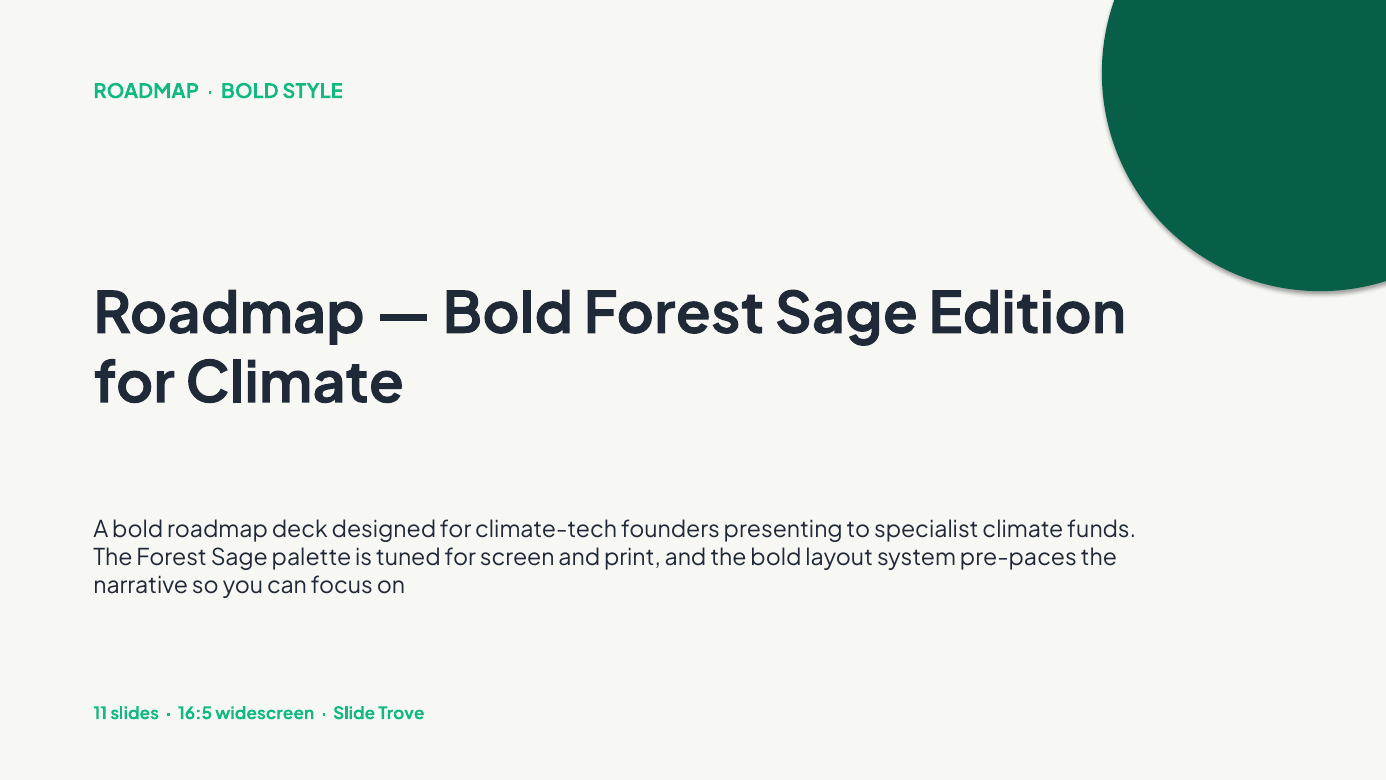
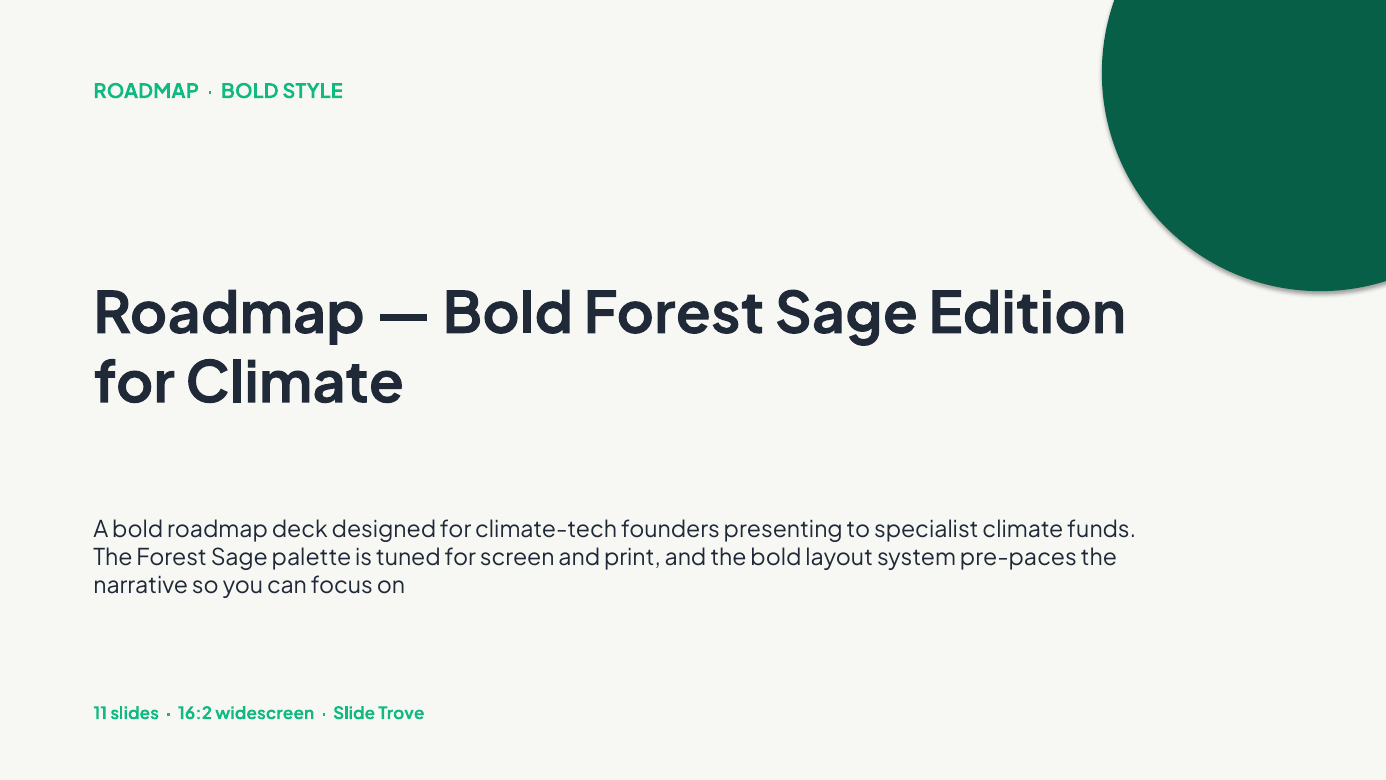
16:5: 16:5 -> 16:2
